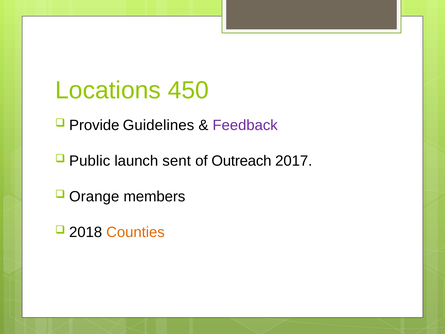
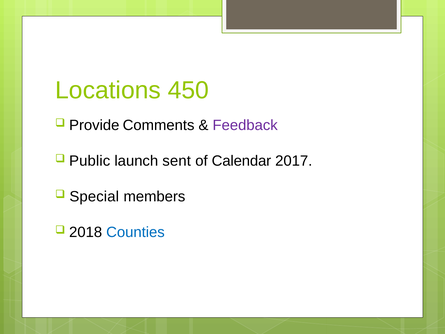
Guidelines: Guidelines -> Comments
Outreach: Outreach -> Calendar
Orange: Orange -> Special
Counties colour: orange -> blue
